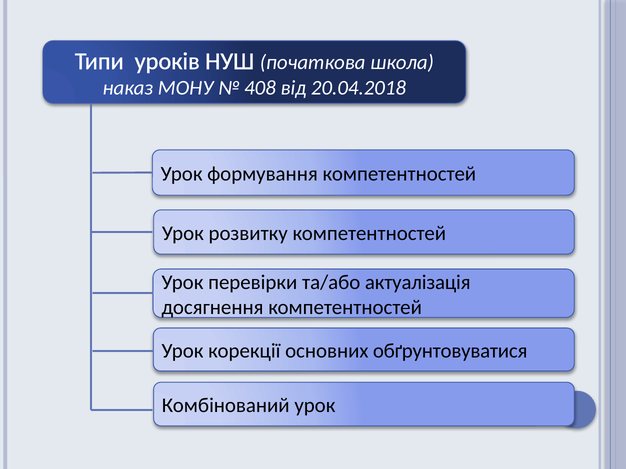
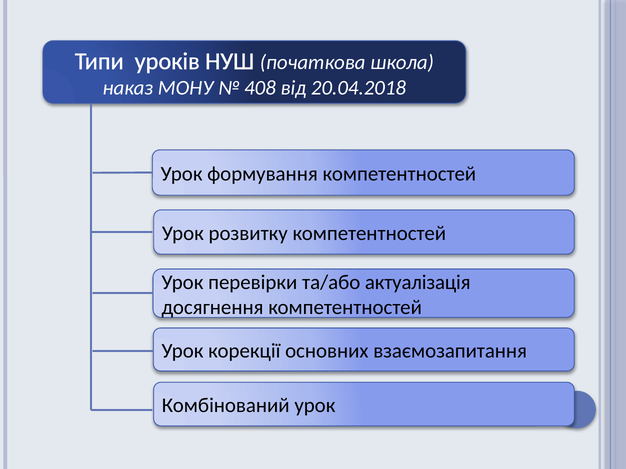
обґрунтовуватися: обґрунтовуватися -> взаємозапитання
